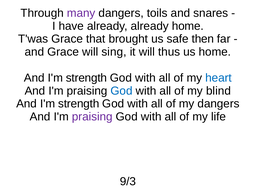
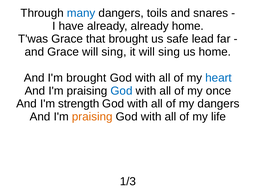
many colour: purple -> blue
then: then -> lead
it will thus: thus -> sing
strength at (86, 78): strength -> brought
blind: blind -> once
praising at (92, 117) colour: purple -> orange
9/3: 9/3 -> 1/3
